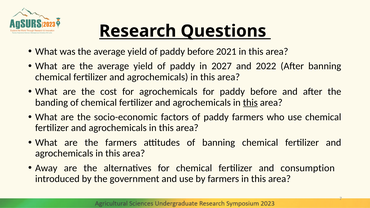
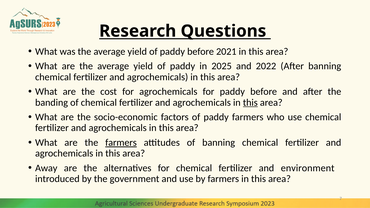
2027: 2027 -> 2025
farmers at (121, 143) underline: none -> present
consumption: consumption -> environment
